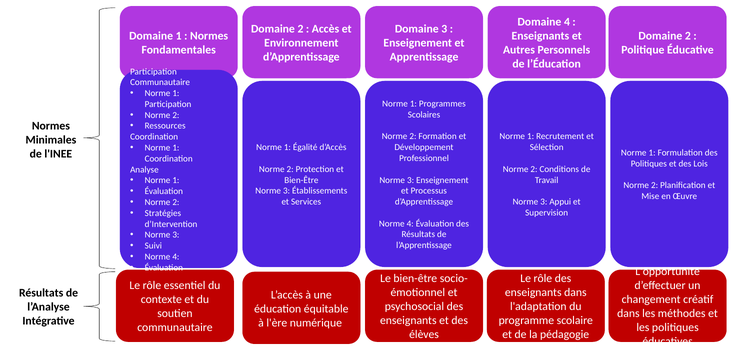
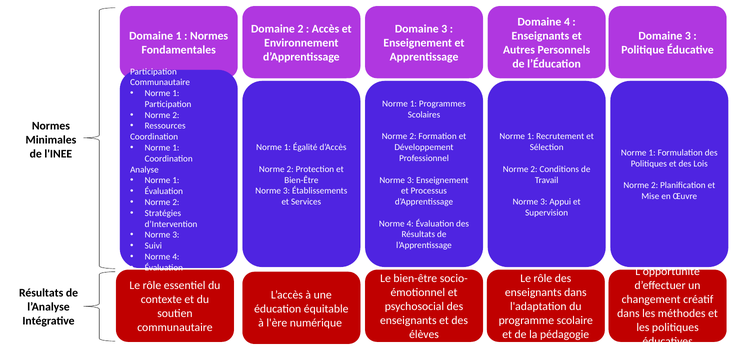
2 at (688, 36): 2 -> 3
